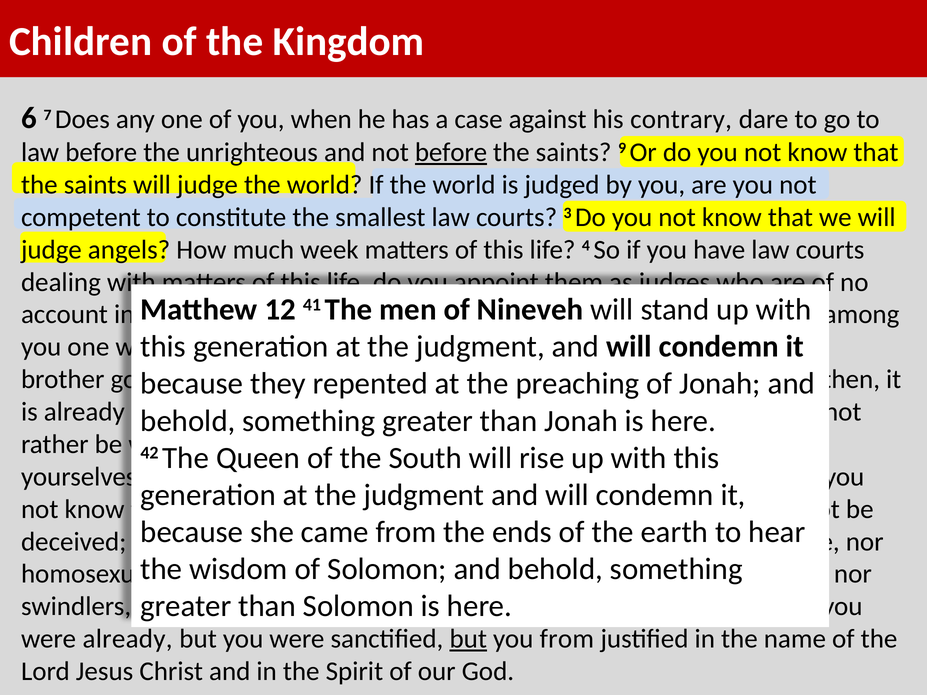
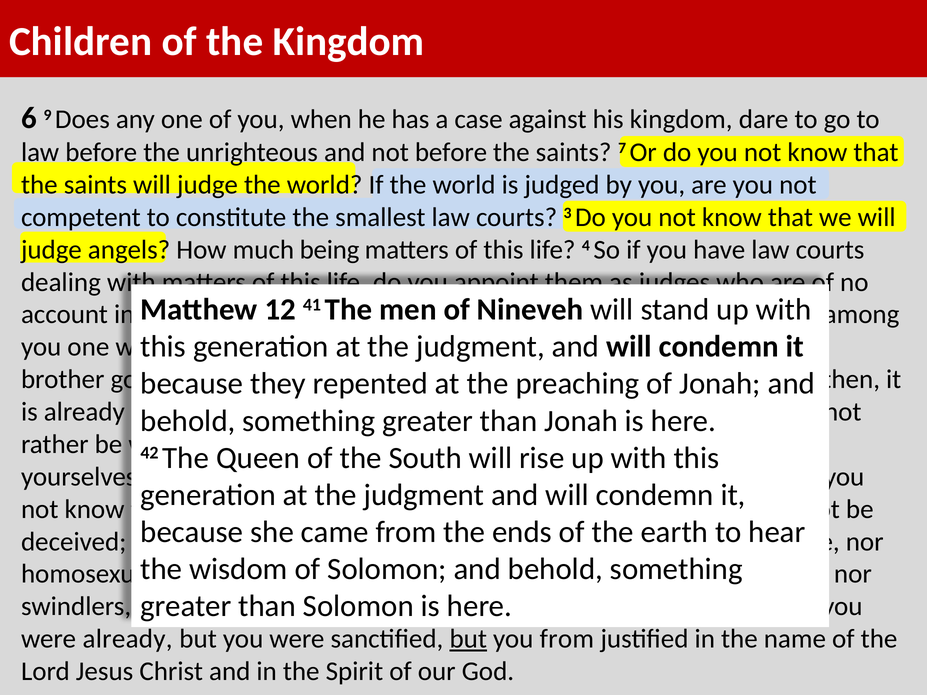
6 7: 7 -> 9
his contrary: contrary -> kingdom
before at (451, 152) underline: present -> none
saints 9: 9 -> 7
week: week -> being
